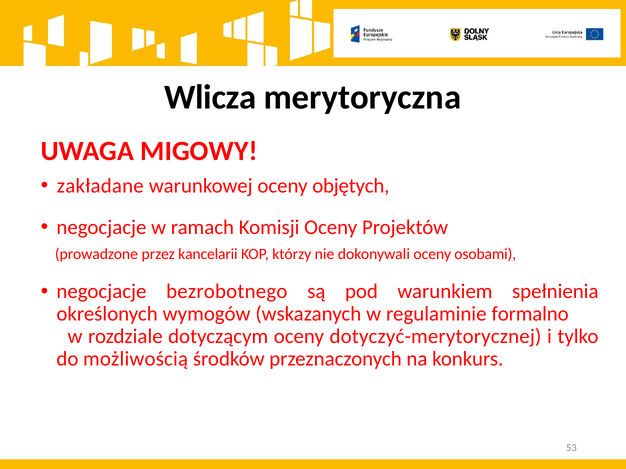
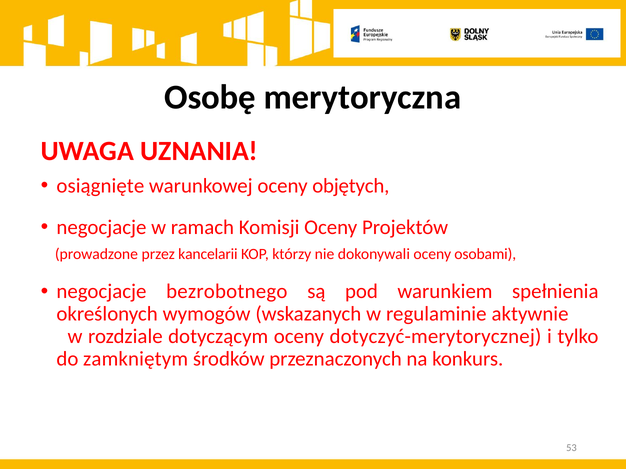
Wlicza: Wlicza -> Osobę
MIGOWY: MIGOWY -> UZNANIA
zakładane: zakładane -> osiągnięte
formalno: formalno -> aktywnie
możliwością: możliwością -> zamkniętym
